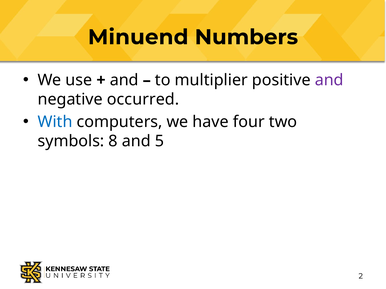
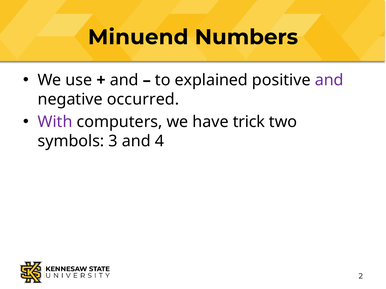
multiplier: multiplier -> explained
With colour: blue -> purple
four: four -> trick
8: 8 -> 3
5: 5 -> 4
